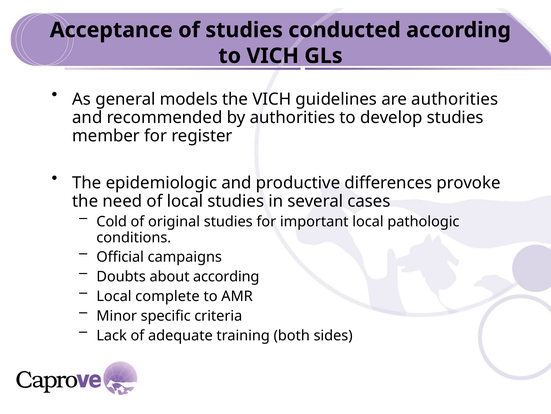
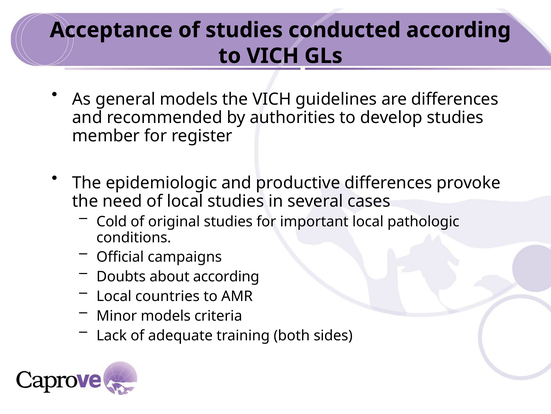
are authorities: authorities -> differences
complete: complete -> countries
Minor specific: specific -> models
